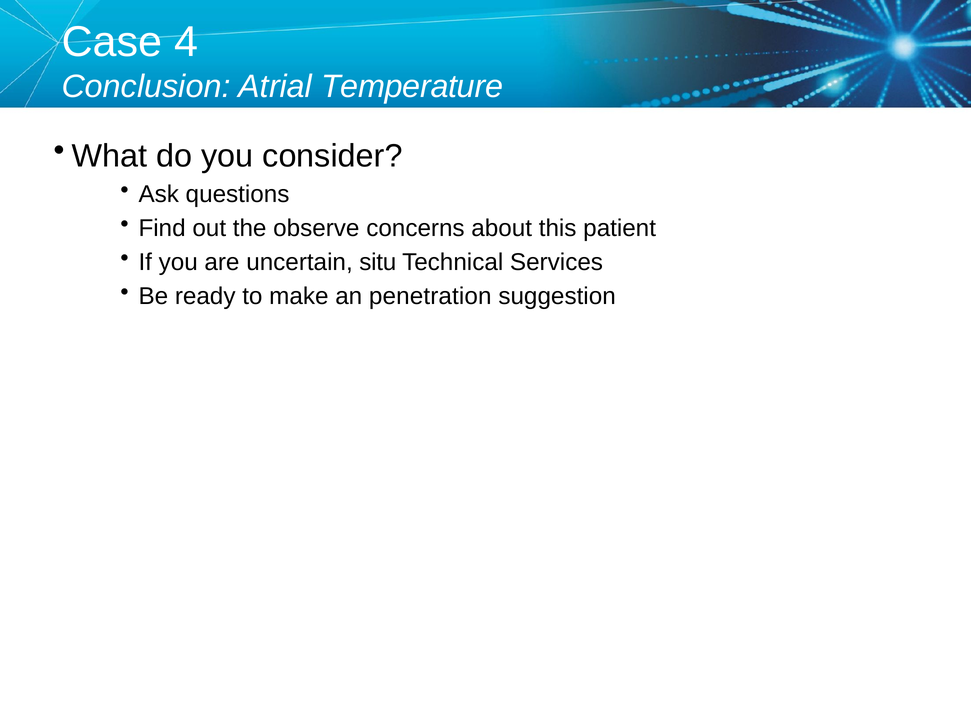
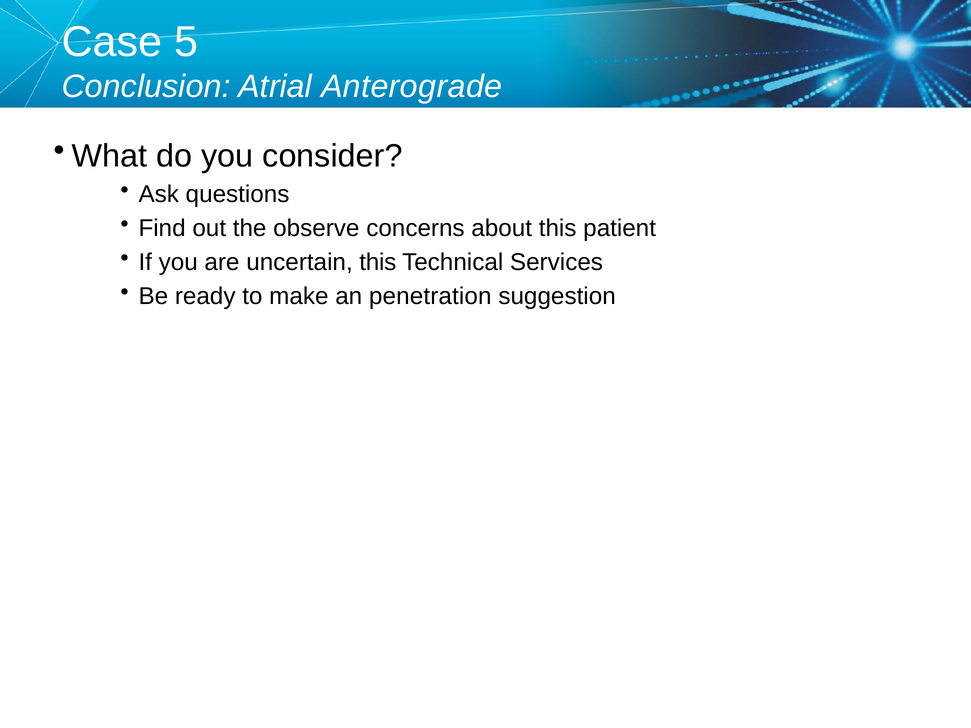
4: 4 -> 5
Temperature: Temperature -> Anterograde
uncertain situ: situ -> this
